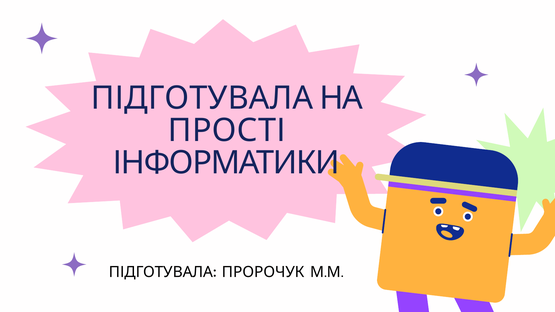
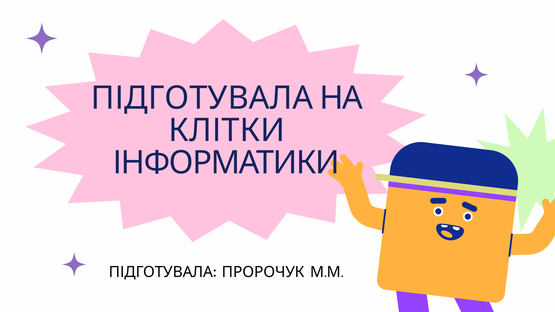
ПРОСТІ: ПРОСТІ -> КЛІТКИ
